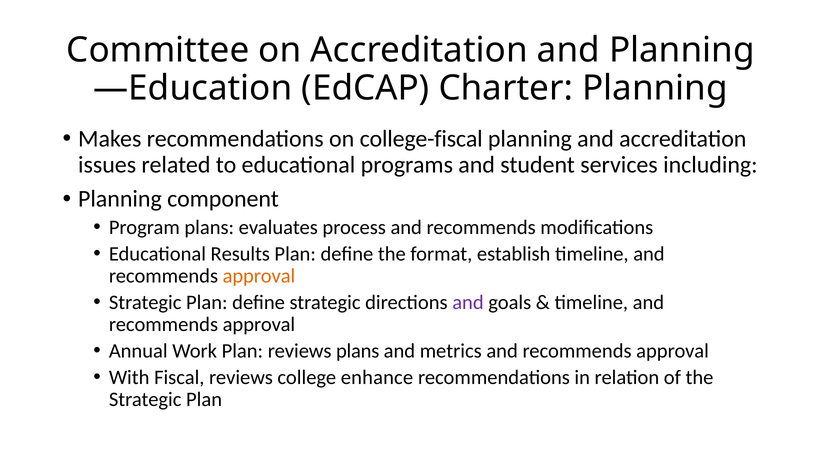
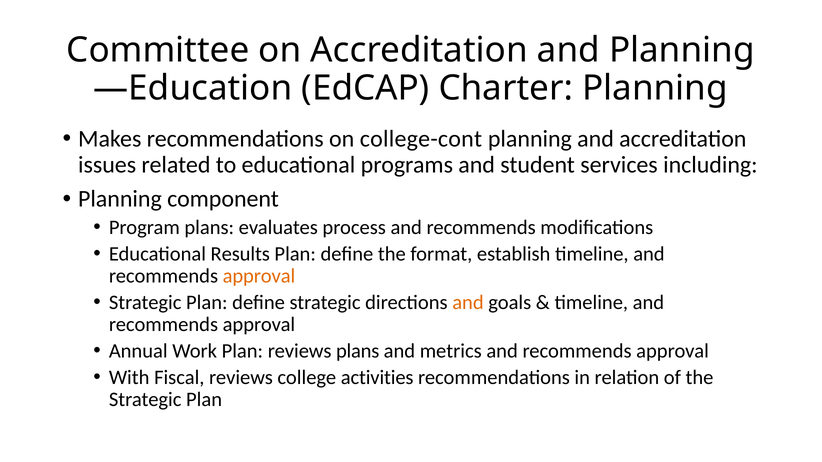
college-fiscal: college-fiscal -> college-cont
and at (468, 303) colour: purple -> orange
enhance: enhance -> activities
